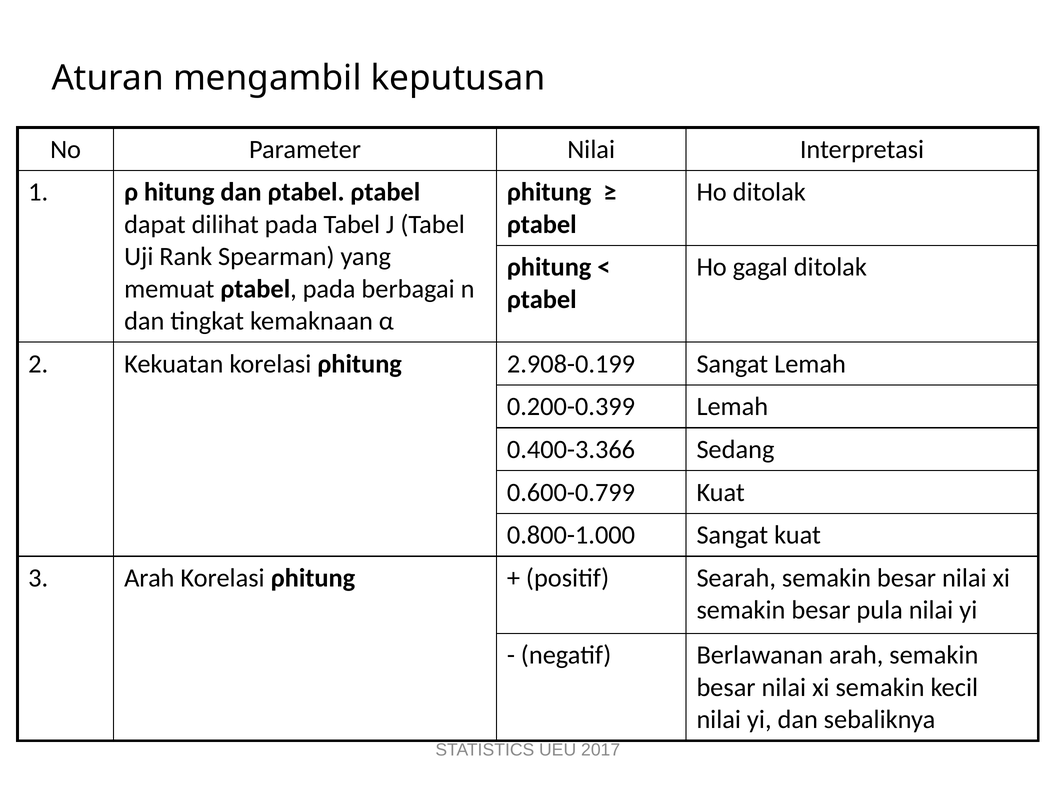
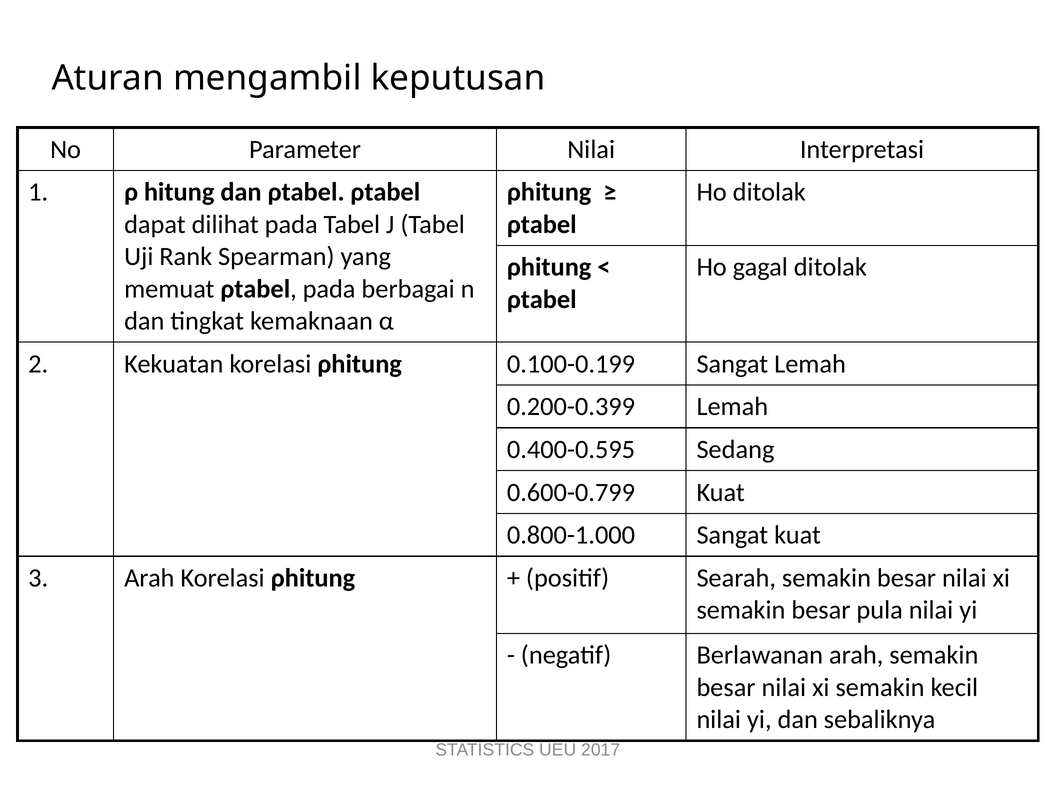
2.908-0.199: 2.908-0.199 -> 0.100-0.199
0.400-3.366: 0.400-3.366 -> 0.400-0.595
